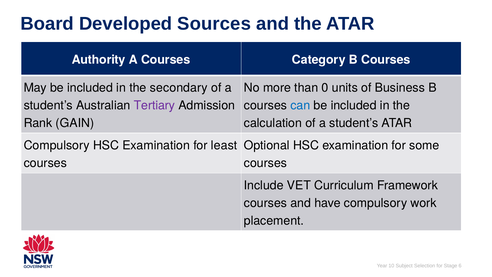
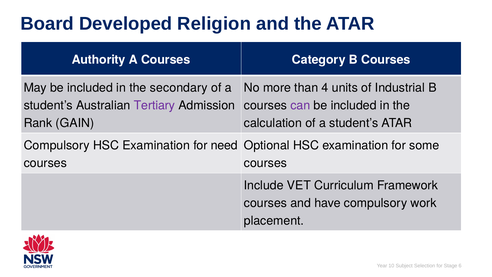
Sources: Sources -> Religion
0: 0 -> 4
Business: Business -> Industrial
can colour: blue -> purple
least: least -> need
